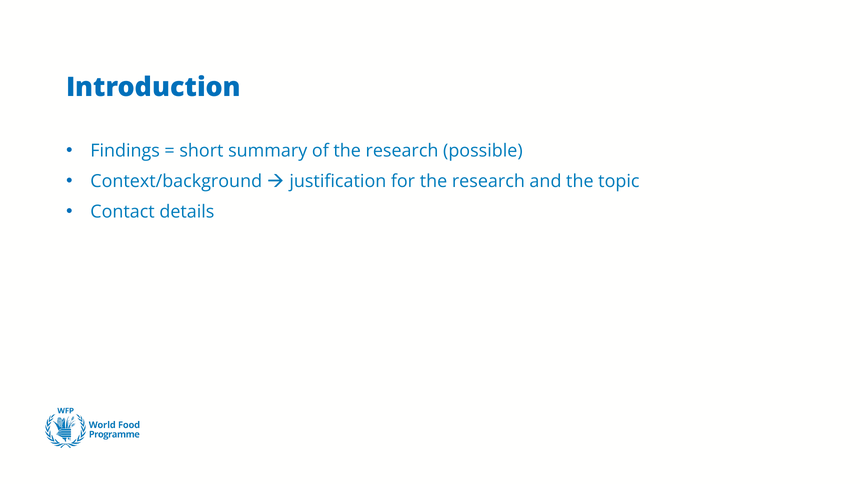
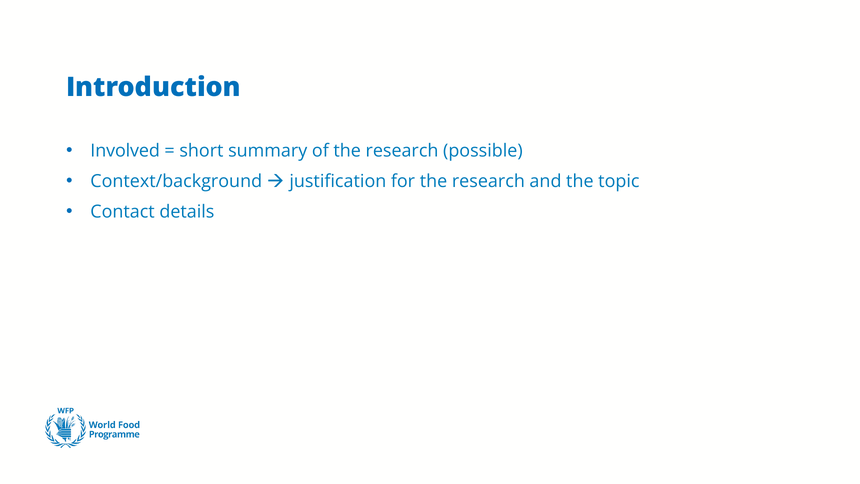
Findings: Findings -> Involved
